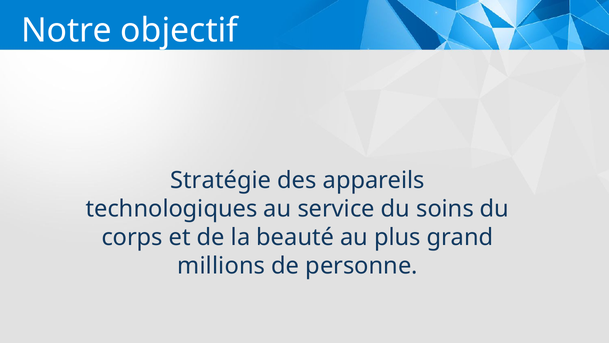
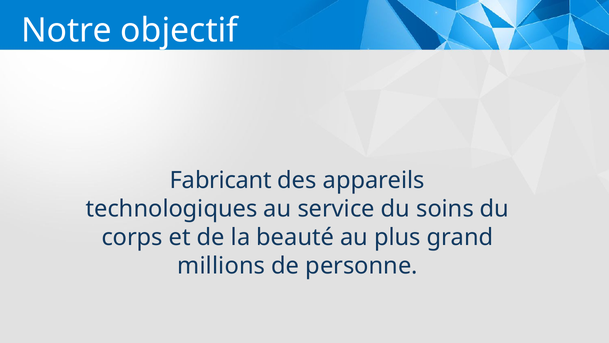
Stratégie: Stratégie -> Fabricant
